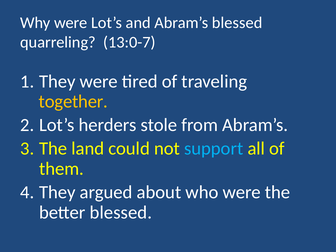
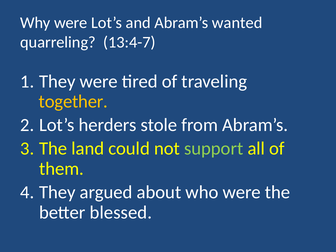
Abram’s blessed: blessed -> wanted
13:0-7: 13:0-7 -> 13:4-7
support colour: light blue -> light green
